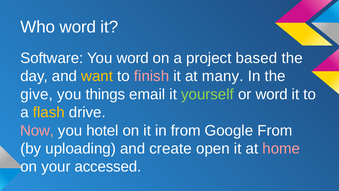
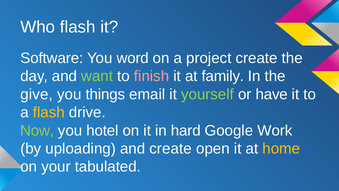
Who word: word -> flash
project based: based -> create
want colour: yellow -> light green
many: many -> family
or word: word -> have
Now colour: pink -> light green
in from: from -> hard
Google From: From -> Work
home colour: pink -> yellow
accessed: accessed -> tabulated
